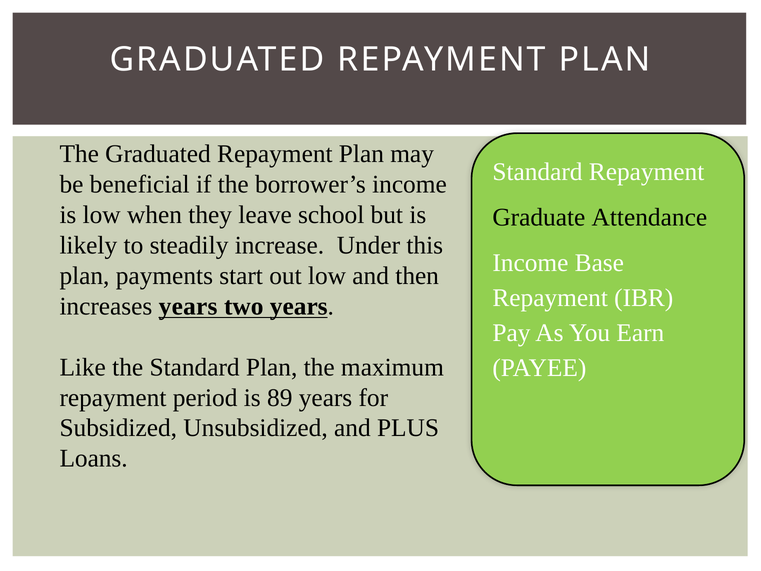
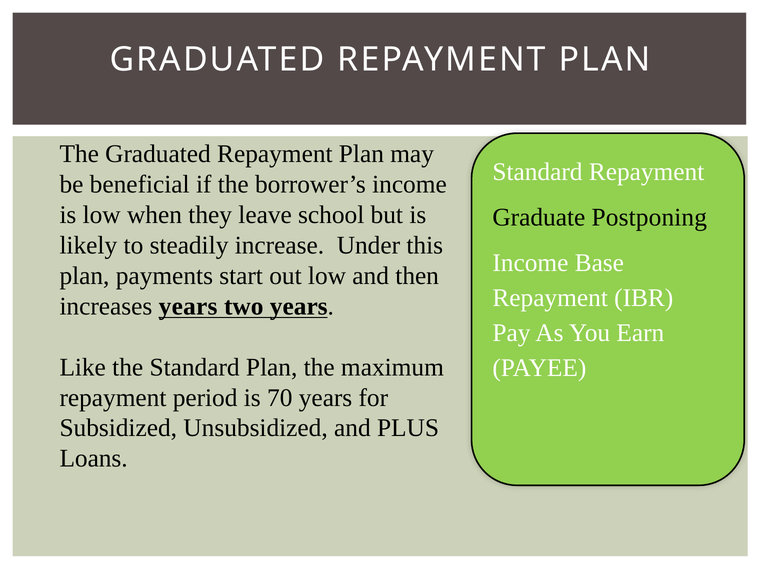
Attendance: Attendance -> Postponing
89: 89 -> 70
